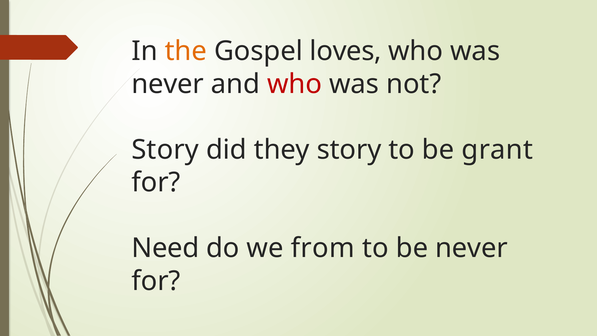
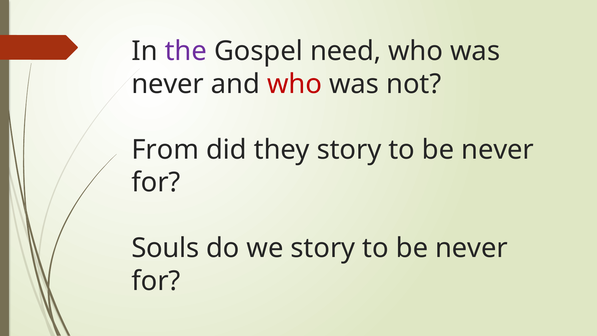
the colour: orange -> purple
loves: loves -> need
Story at (165, 150): Story -> From
grant at (497, 150): grant -> never
Need: Need -> Souls
we from: from -> story
